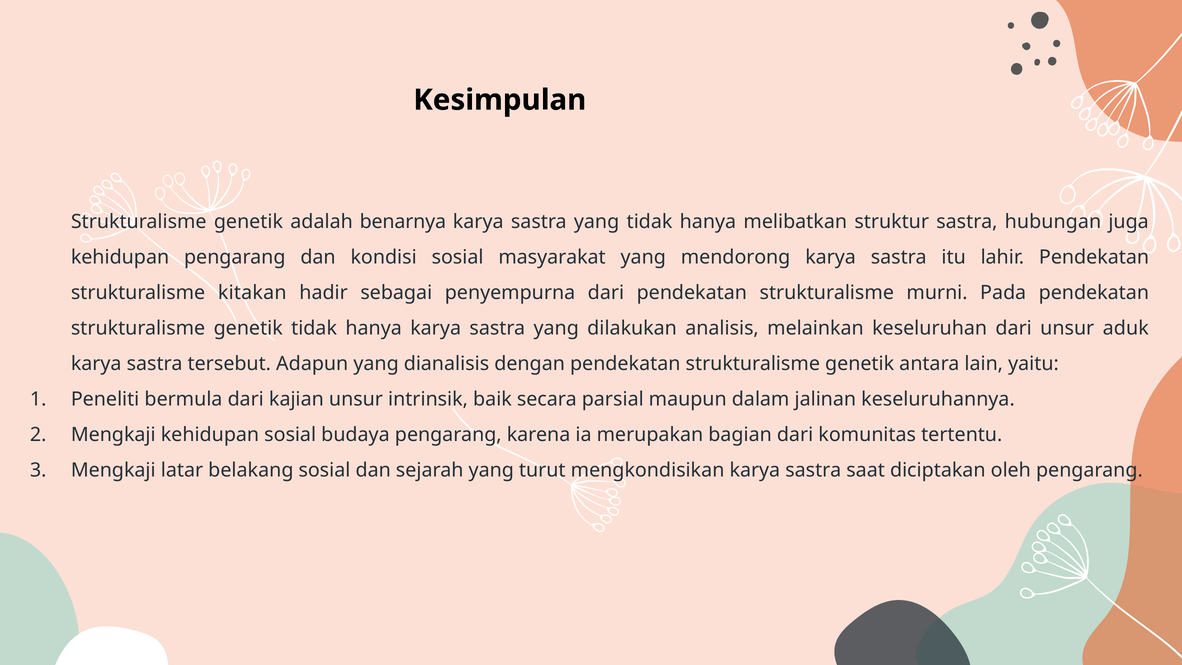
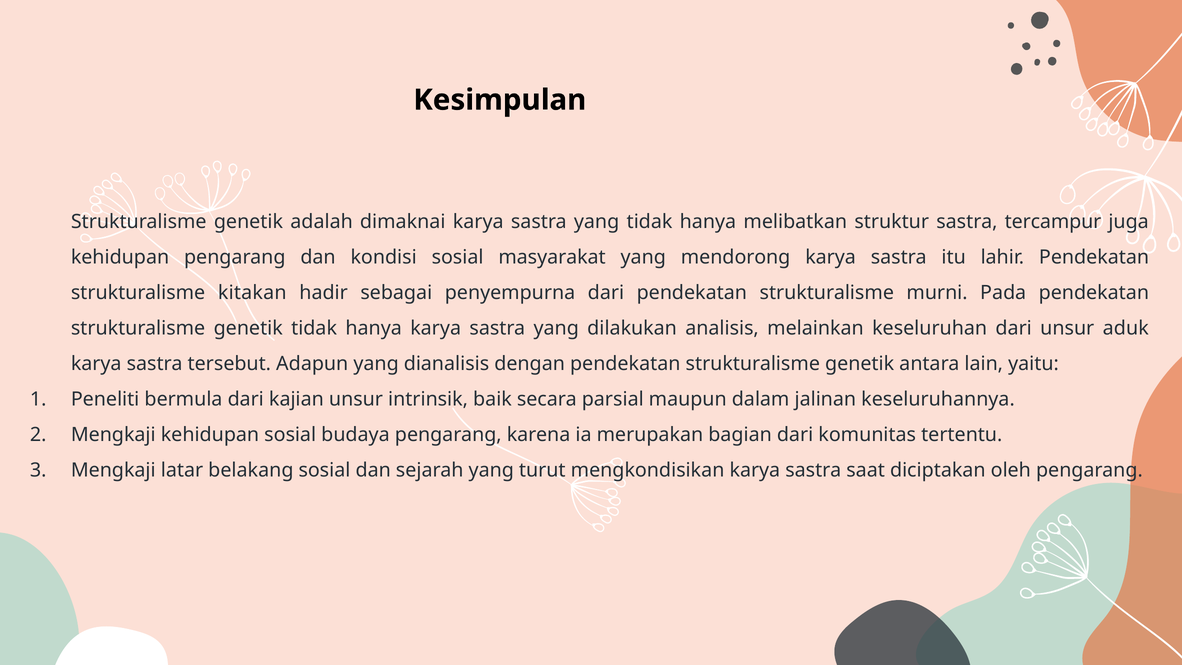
benarnya: benarnya -> dimaknai
hubungan: hubungan -> tercampur
